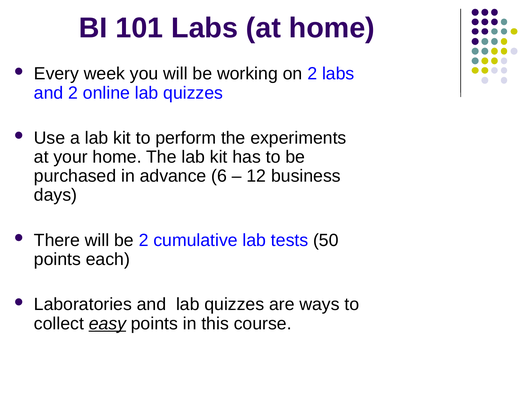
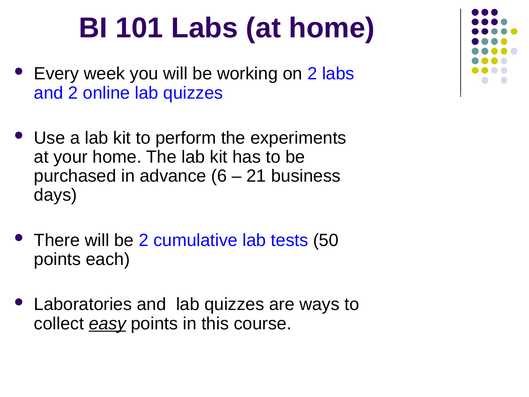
12: 12 -> 21
